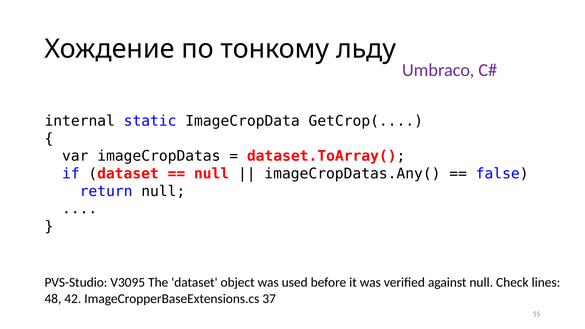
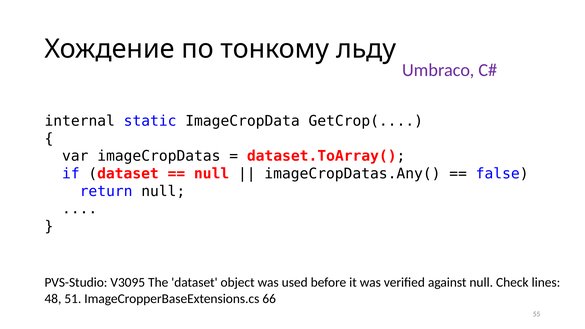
42: 42 -> 51
37: 37 -> 66
